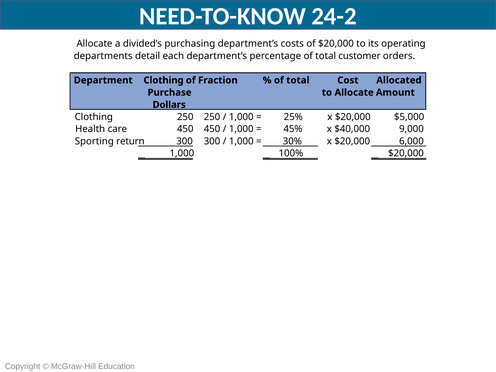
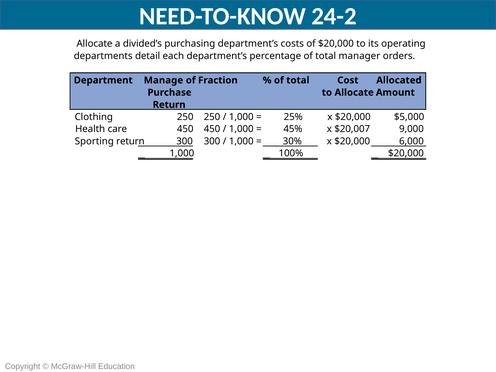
customer: customer -> manager
Department Clothing: Clothing -> Manage
Dollars at (169, 105): Dollars -> Return
$40,000: $40,000 -> $20,007
